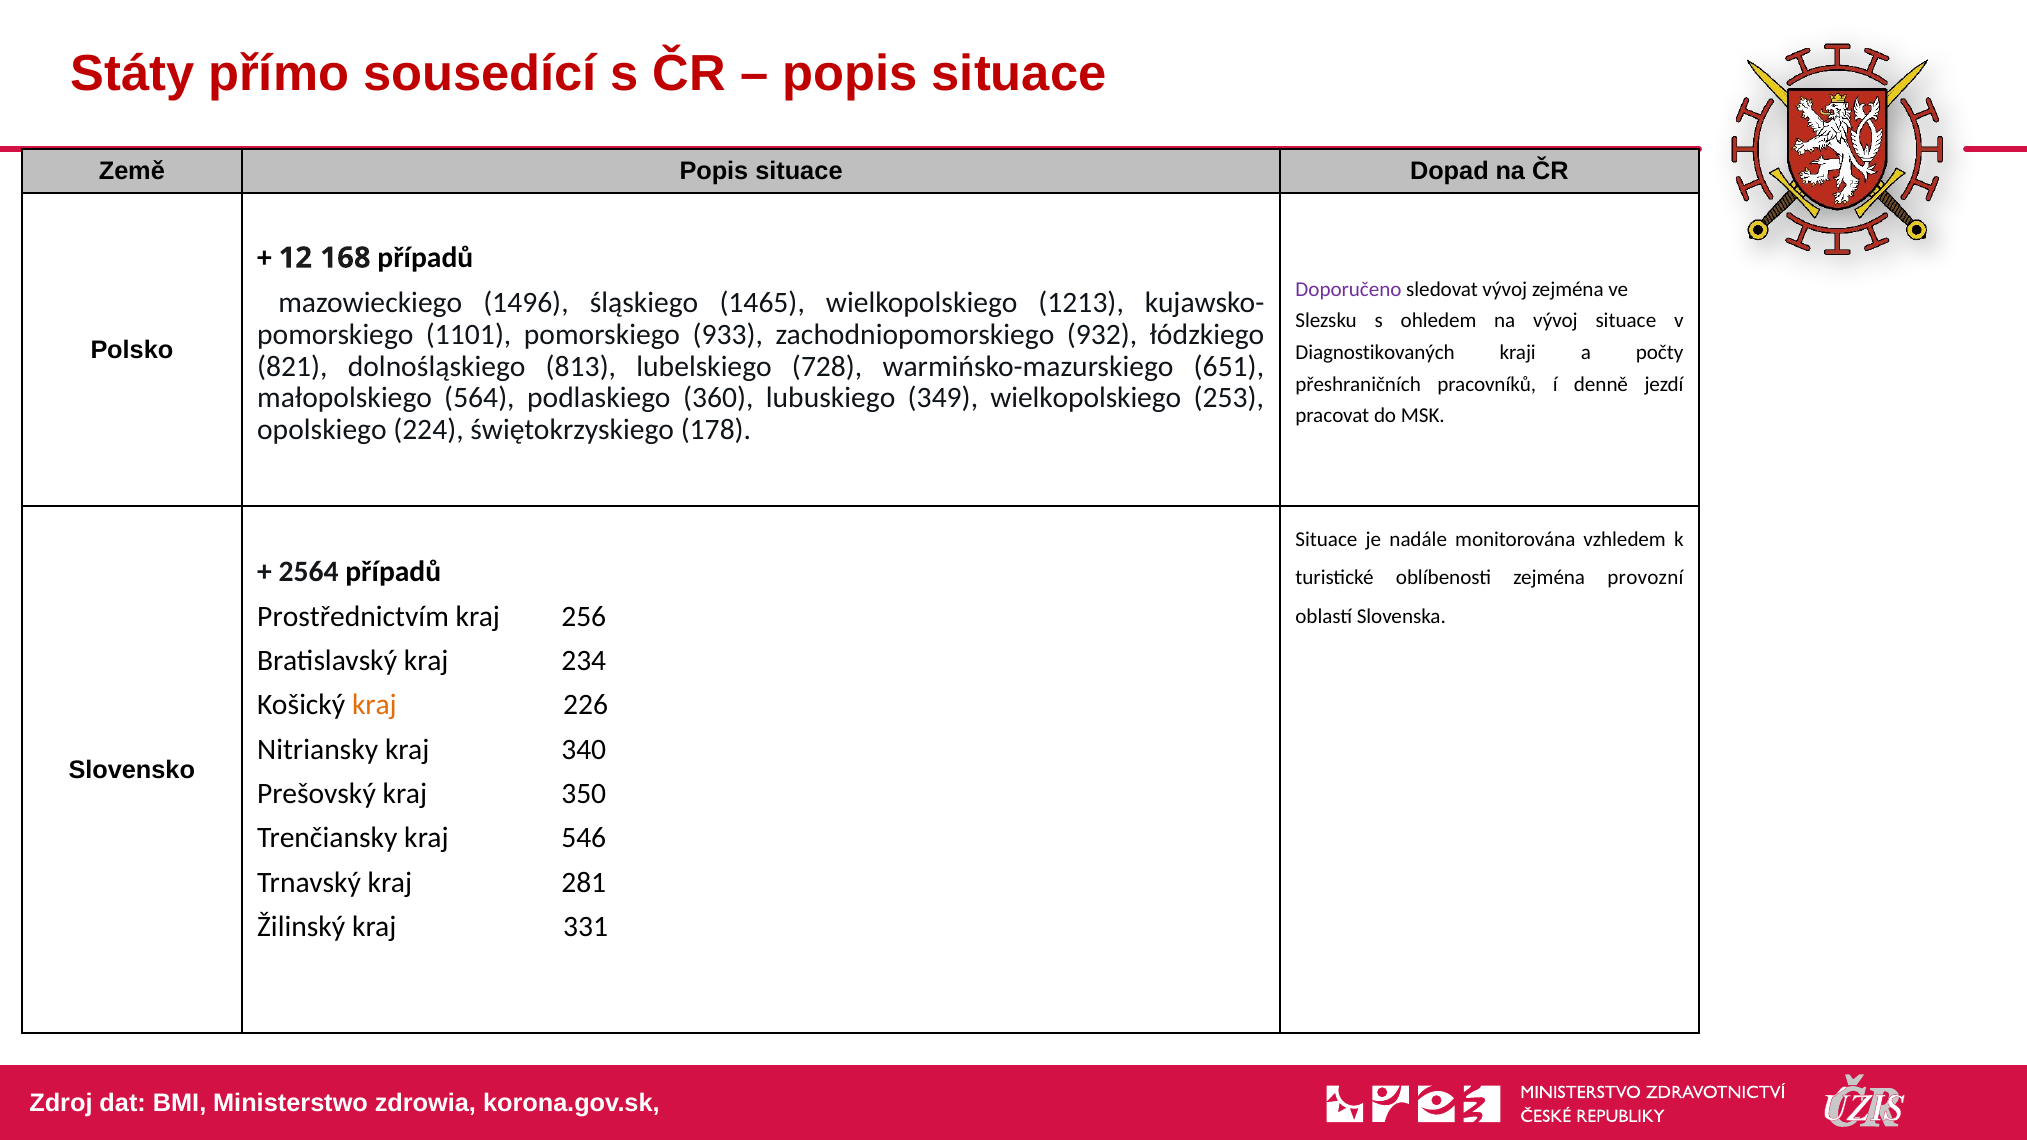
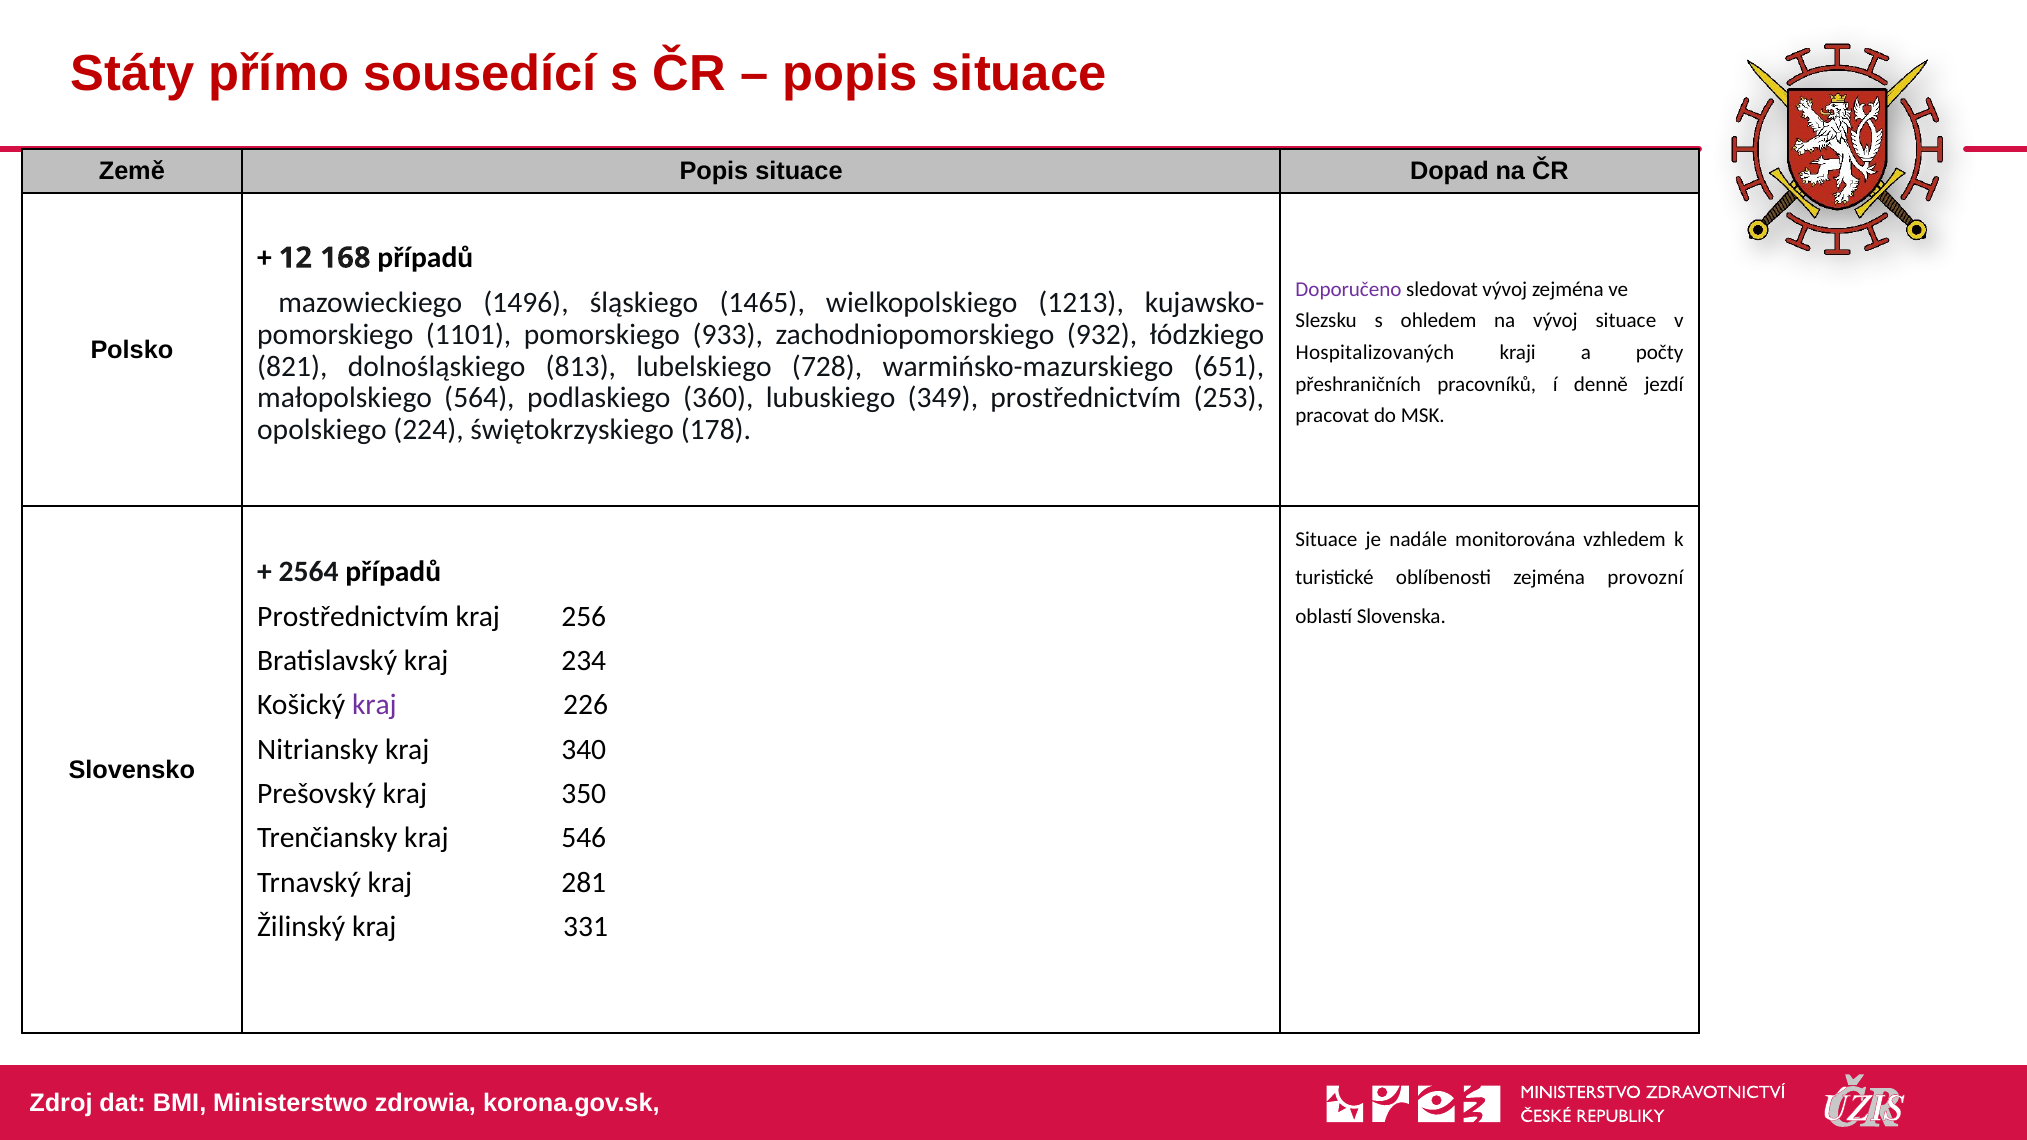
Diagnostikovaných: Diagnostikovaných -> Hospitalizovaných
349 wielkopolskiego: wielkopolskiego -> prostřednictvím
kraj at (374, 705) colour: orange -> purple
